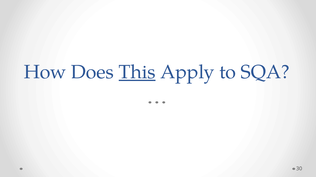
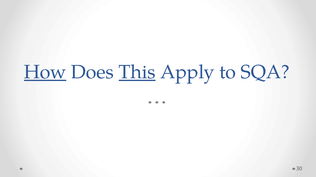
How underline: none -> present
